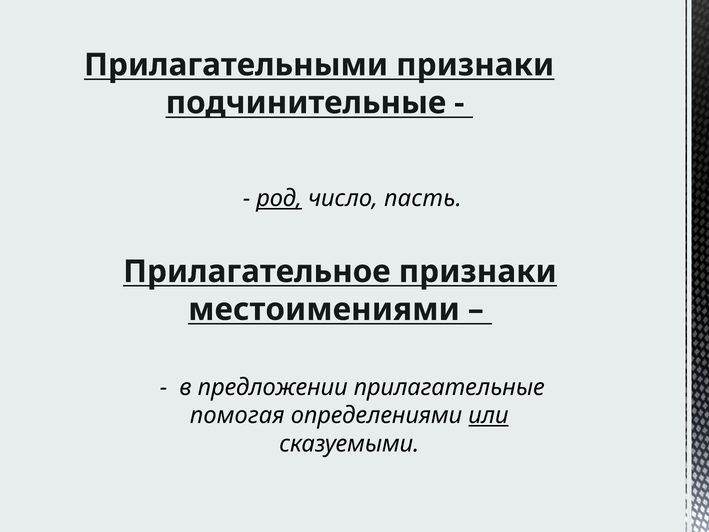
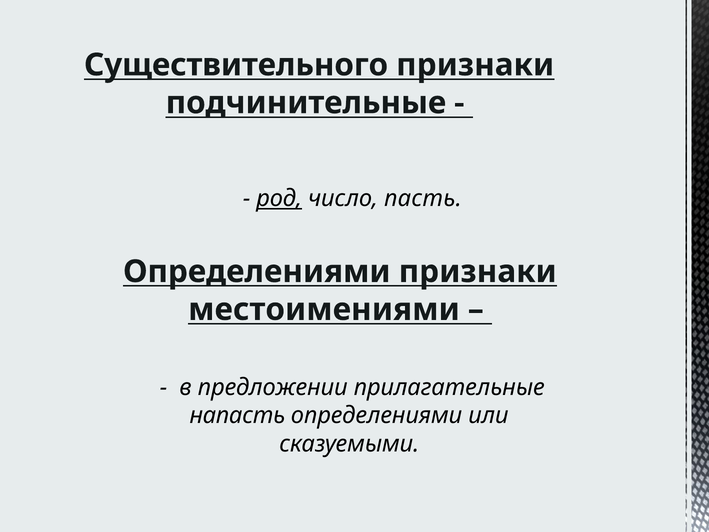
Прилагательными: Прилагательными -> Существительного
Прилагательное at (257, 271): Прилагательное -> Определениями
помогая: помогая -> напасть
или underline: present -> none
